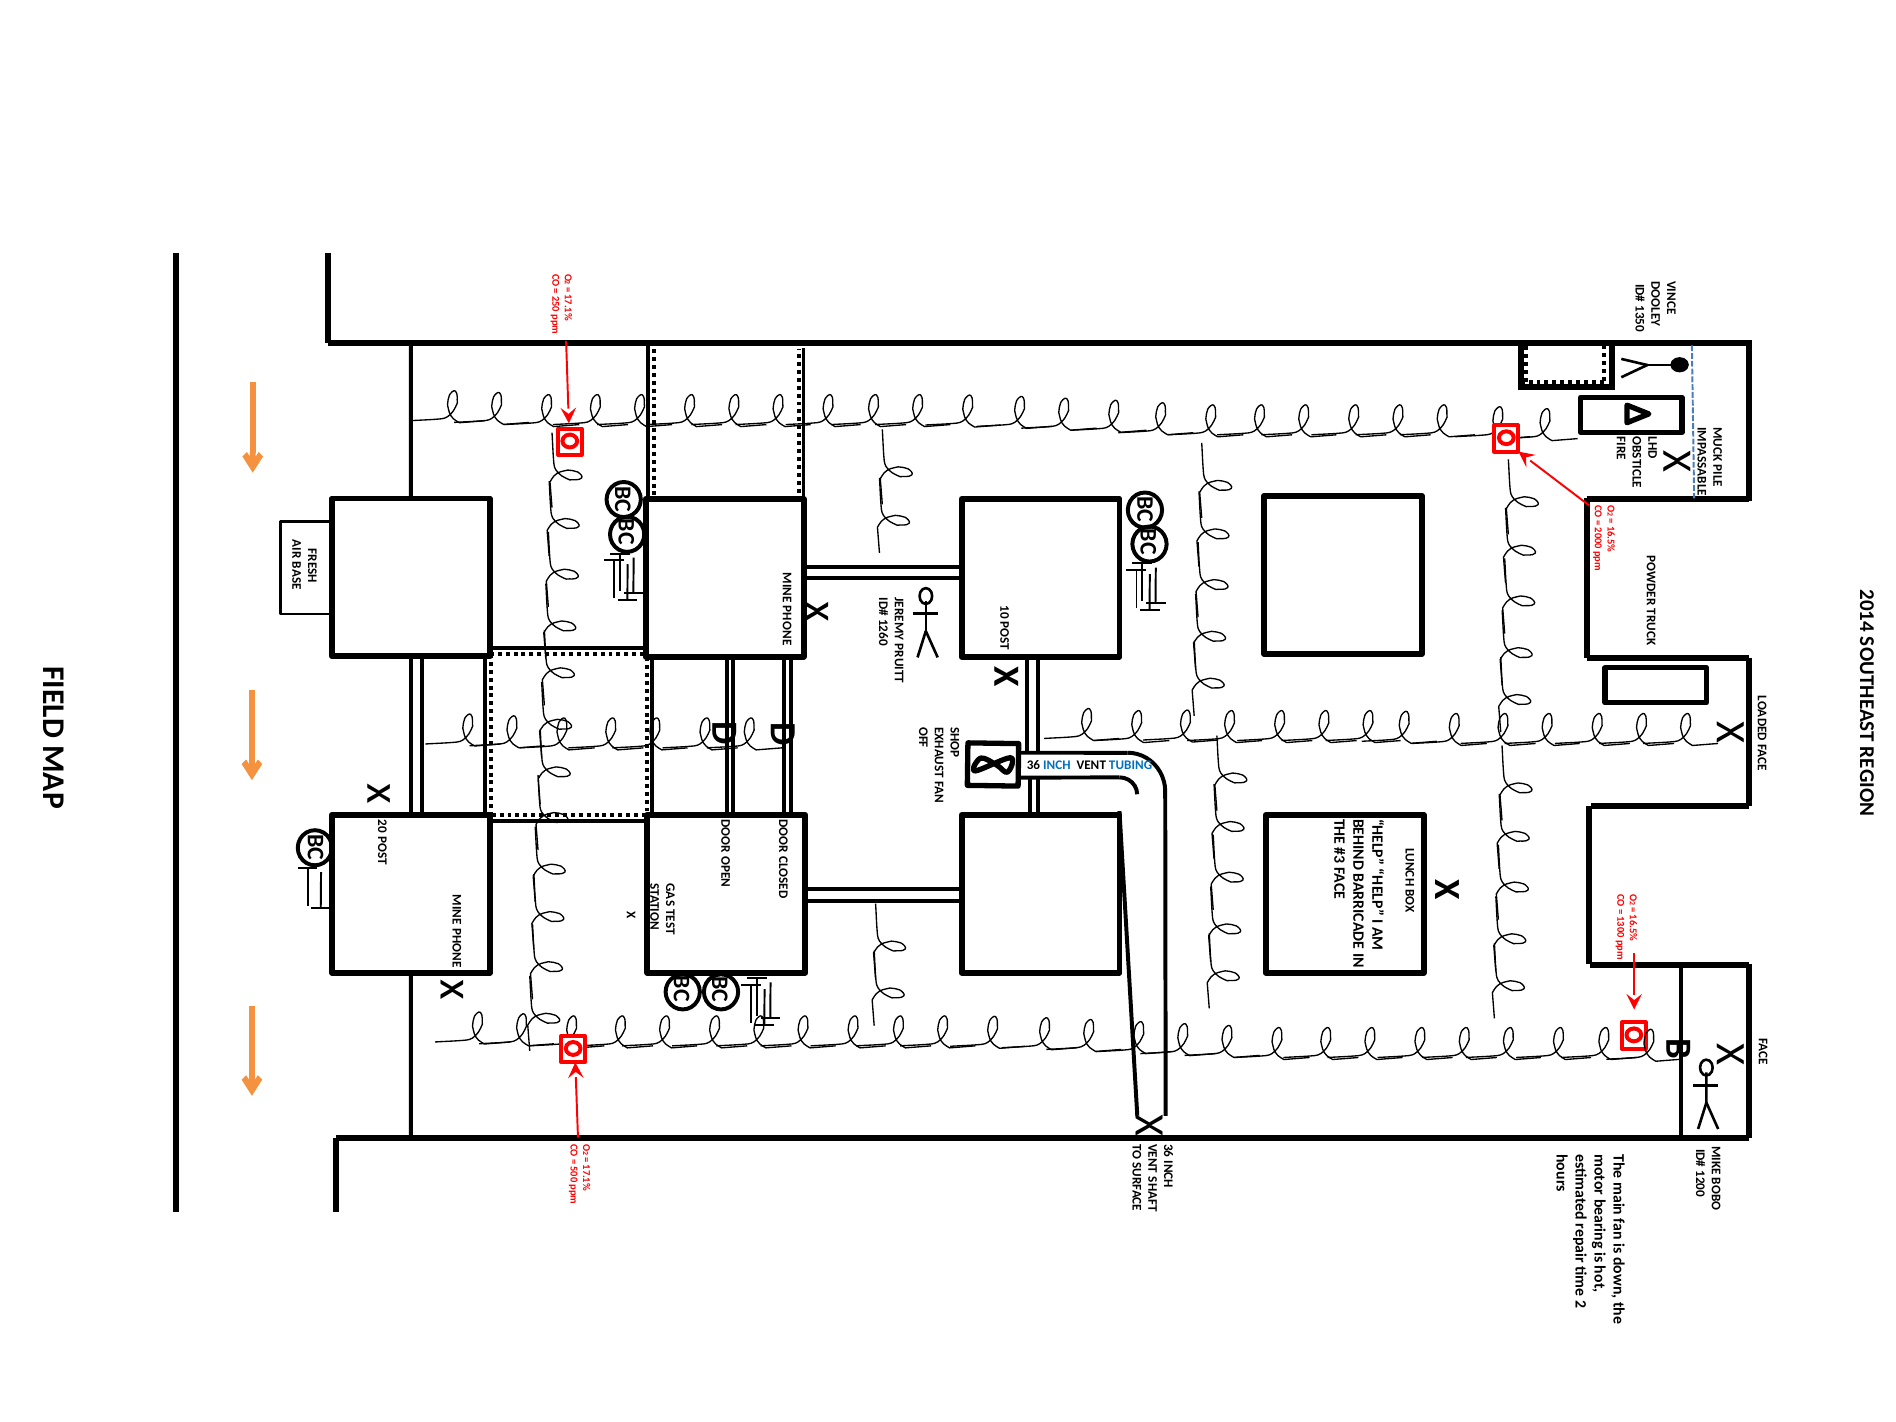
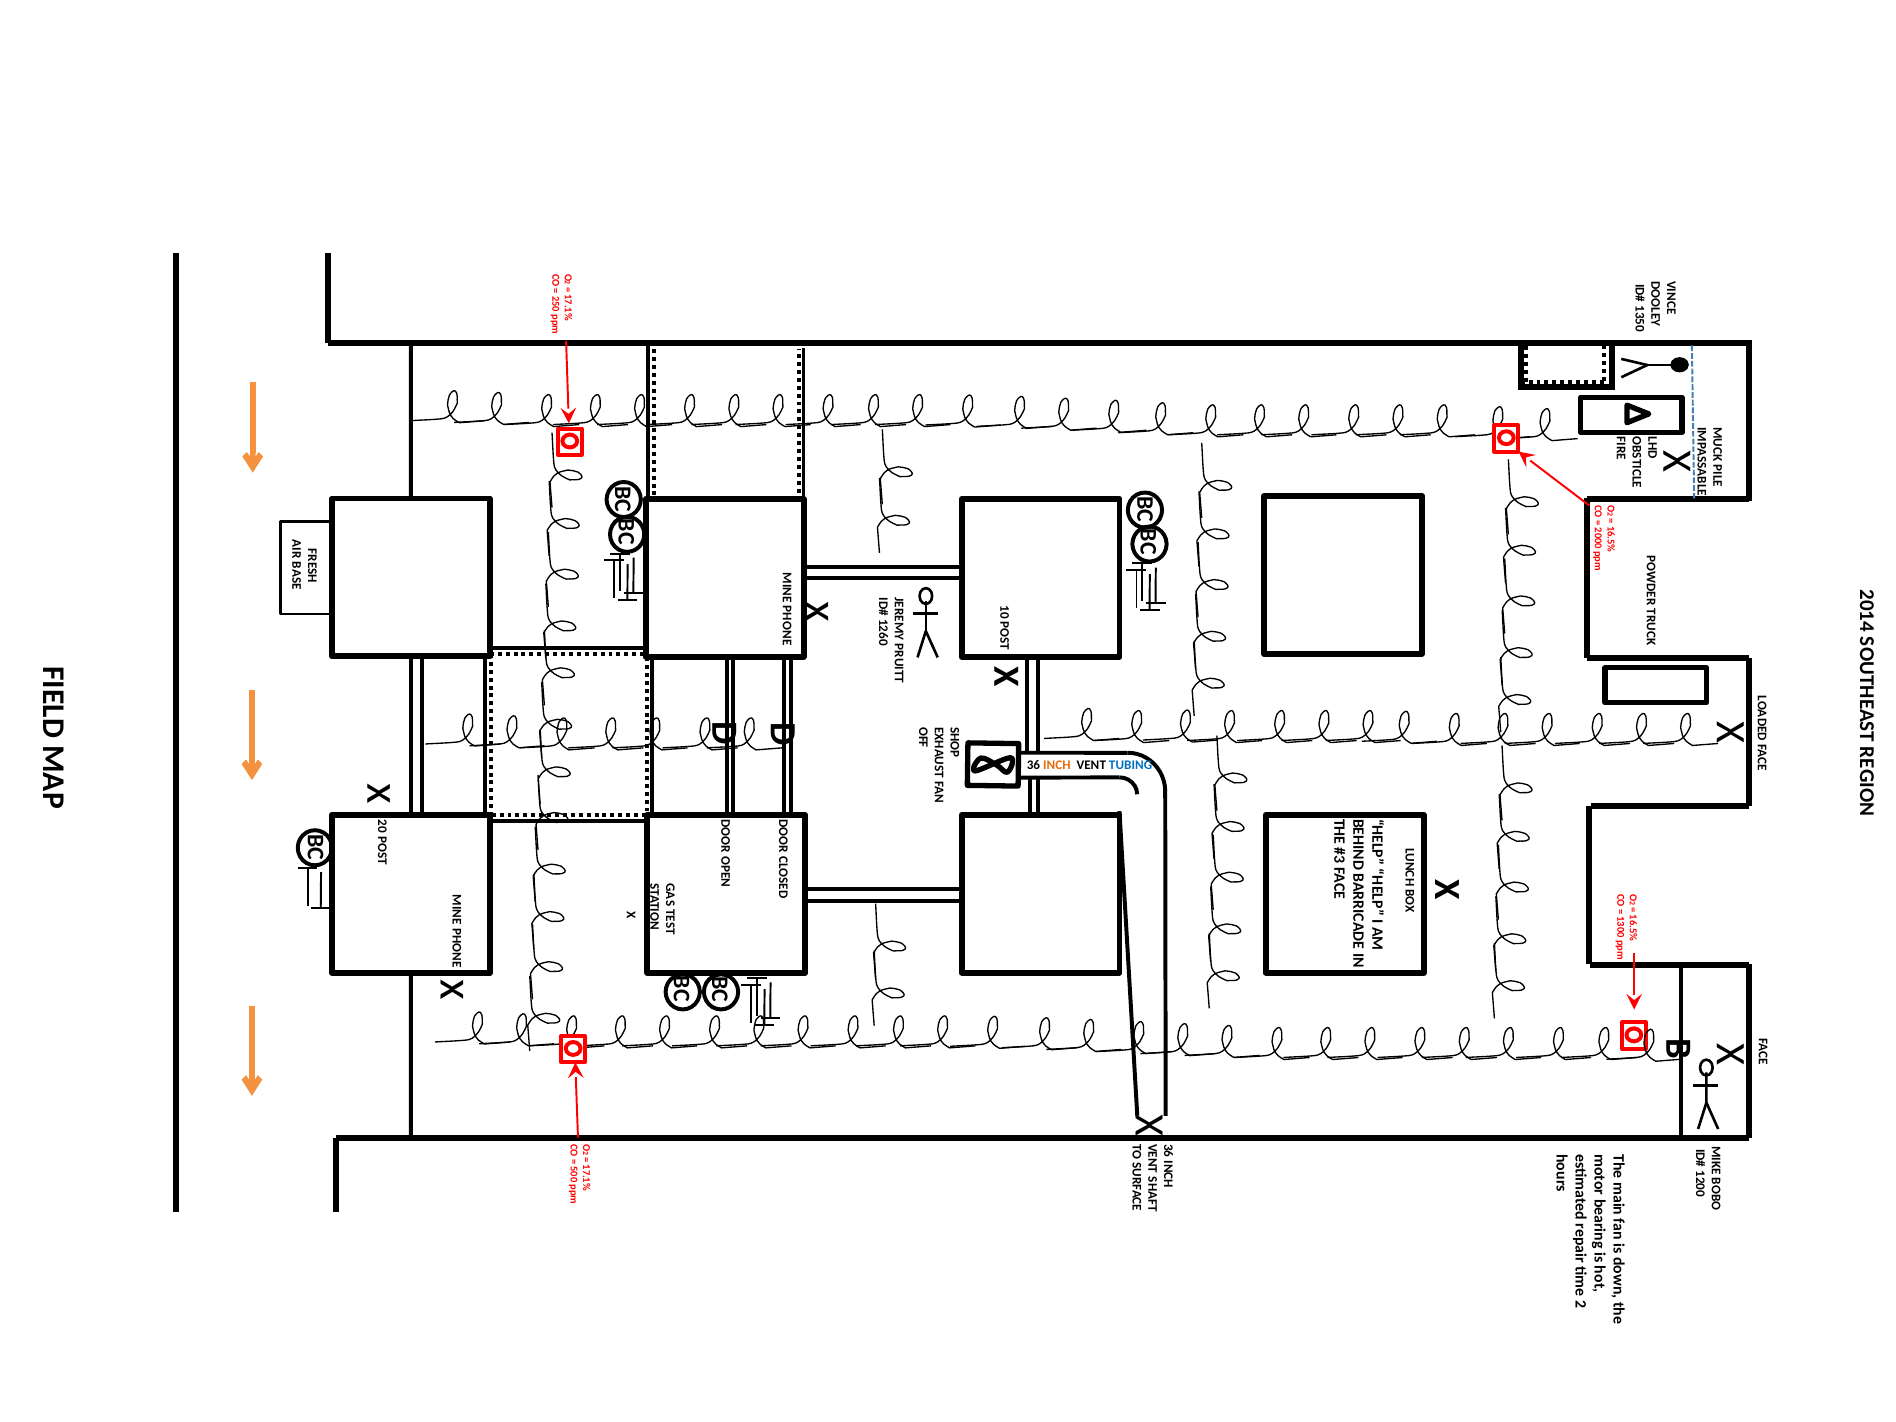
INCH colour: blue -> orange
